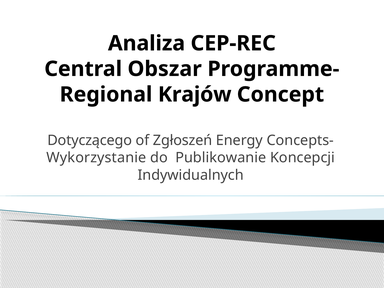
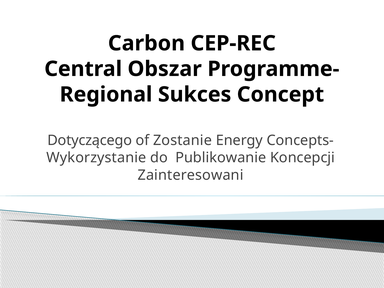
Analiza: Analiza -> Carbon
Krajów: Krajów -> Sukces
Zgłoszeń: Zgłoszeń -> Zostanie
Indywidualnych: Indywidualnych -> Zainteresowani
